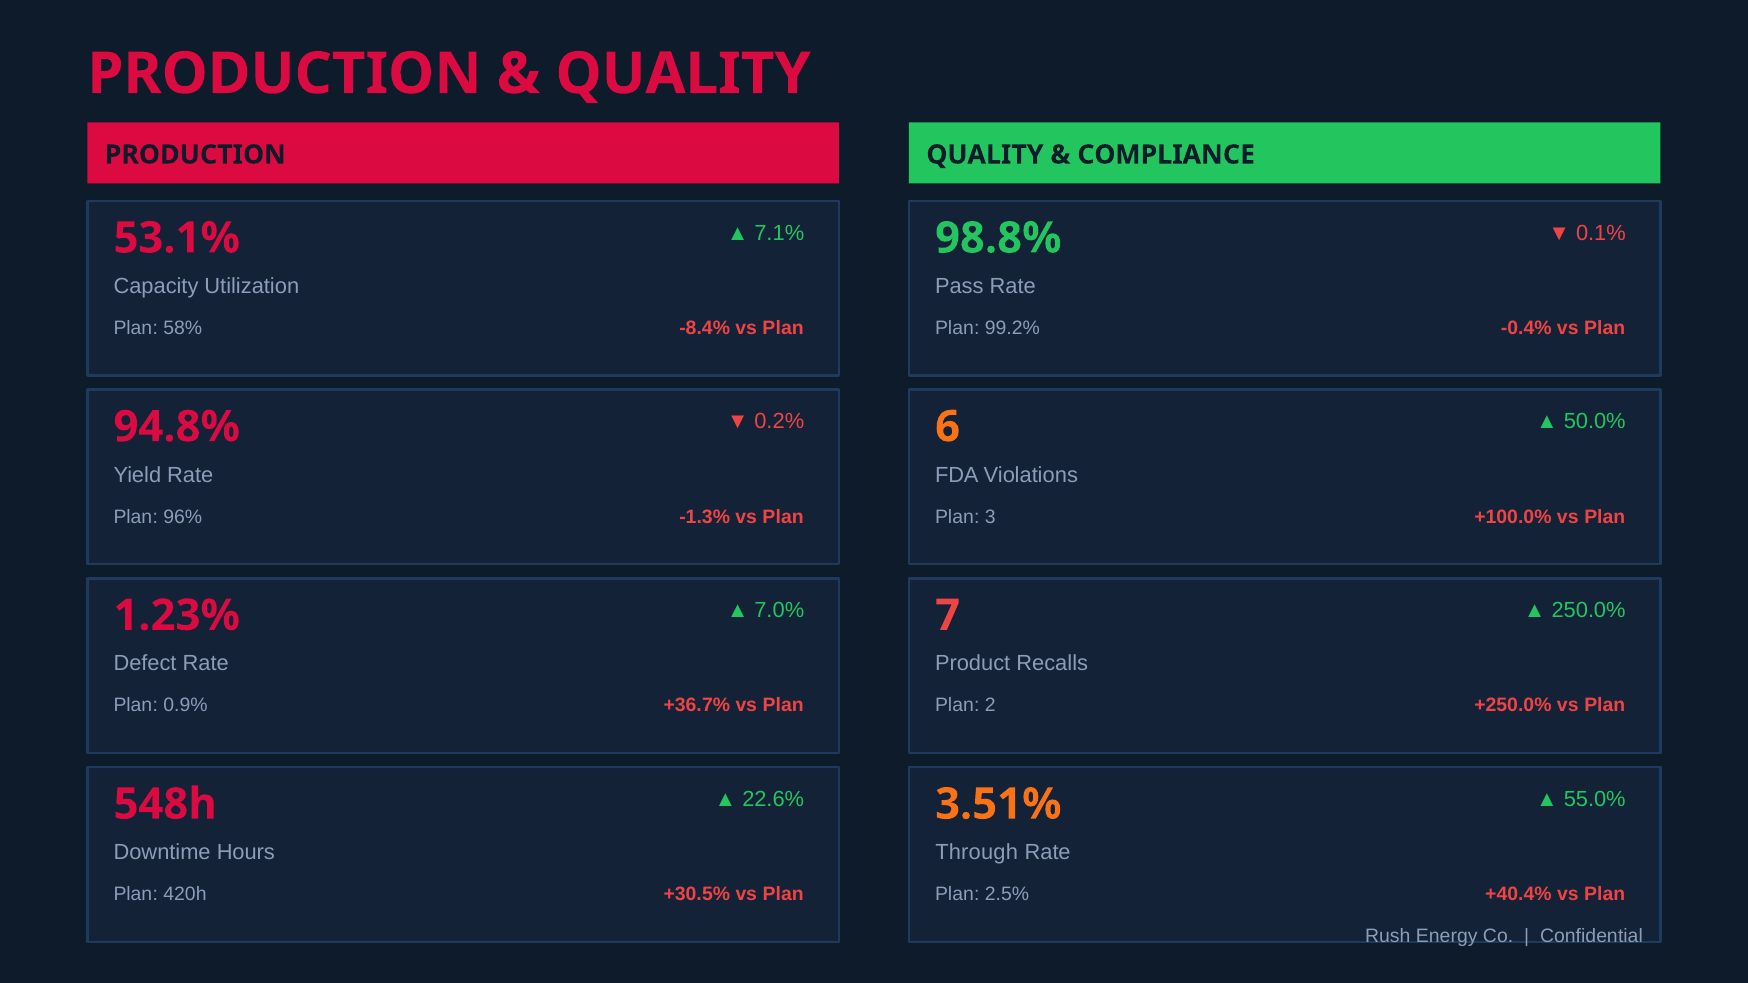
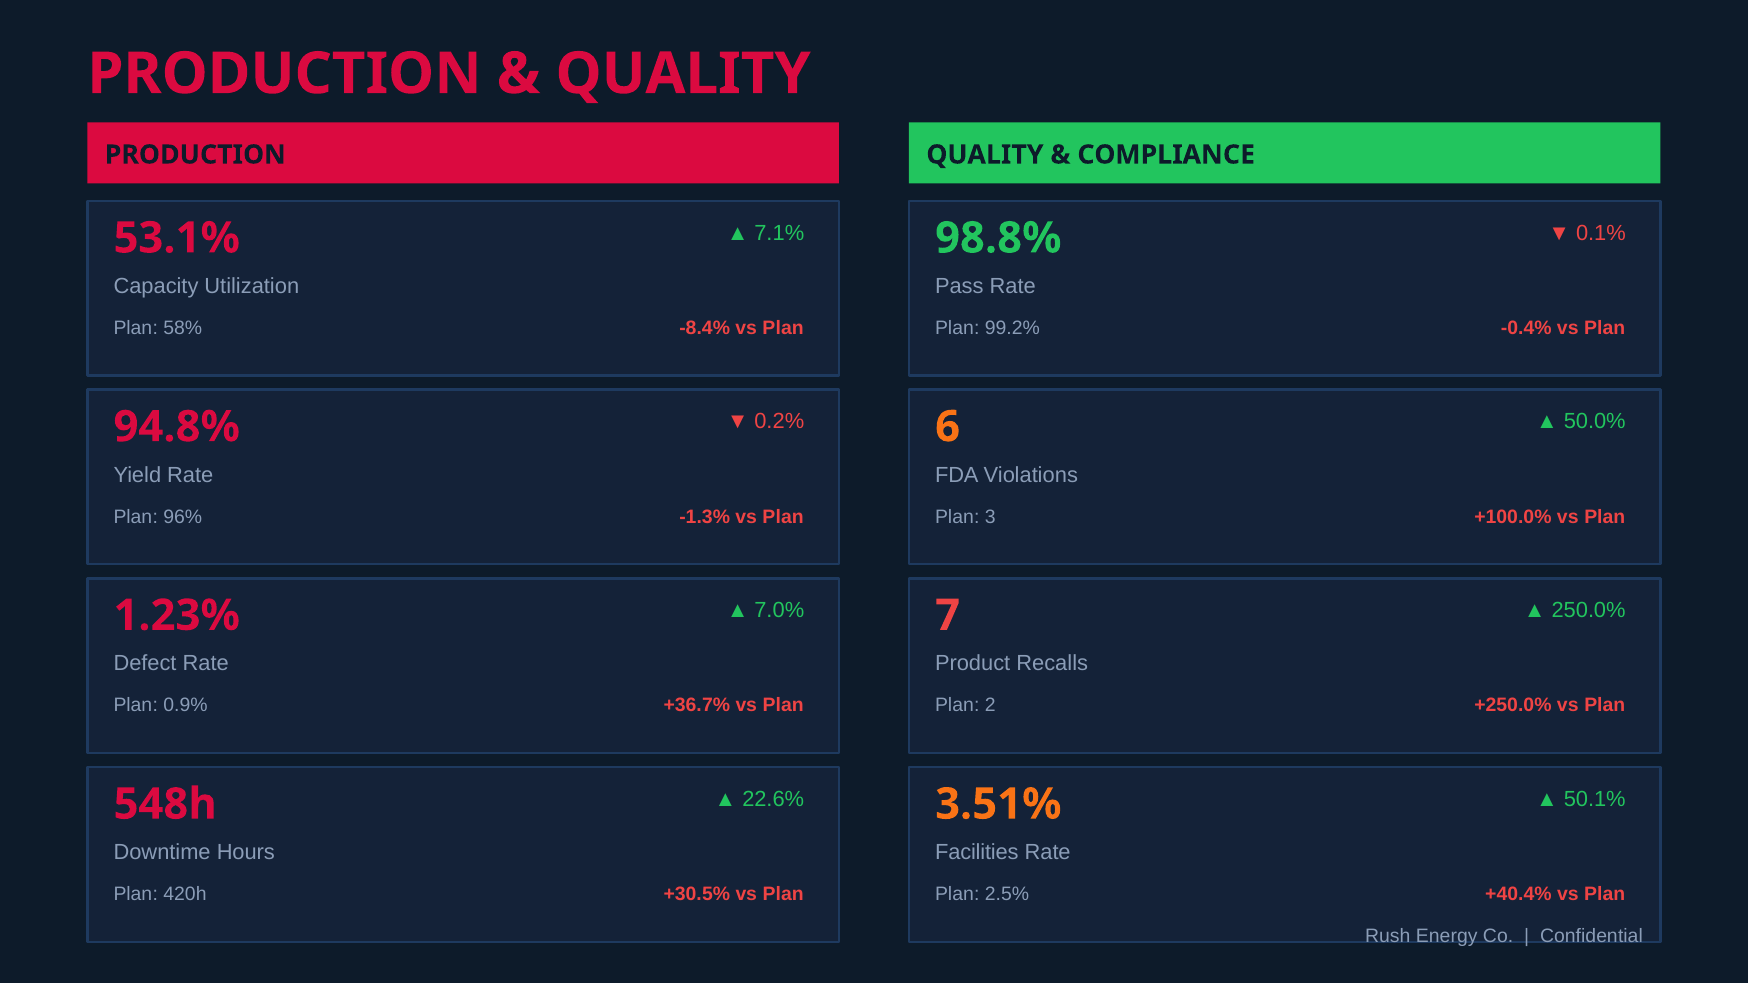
55.0%: 55.0% -> 50.1%
Through: Through -> Facilities
